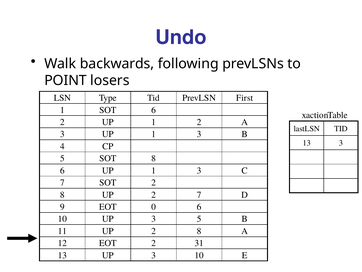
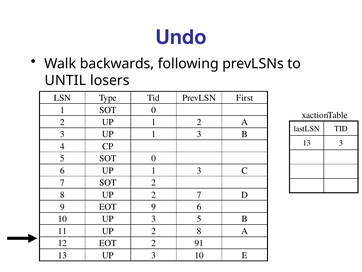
POINT: POINT -> UNTIL
1 SOT 6: 6 -> 0
5 SOT 8: 8 -> 0
EOT 0: 0 -> 9
31: 31 -> 91
